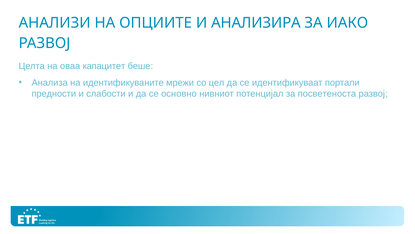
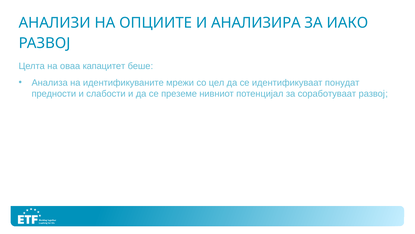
портали: портали -> понудат
основно: основно -> преземе
посветеноста: посветеноста -> соработуваат
